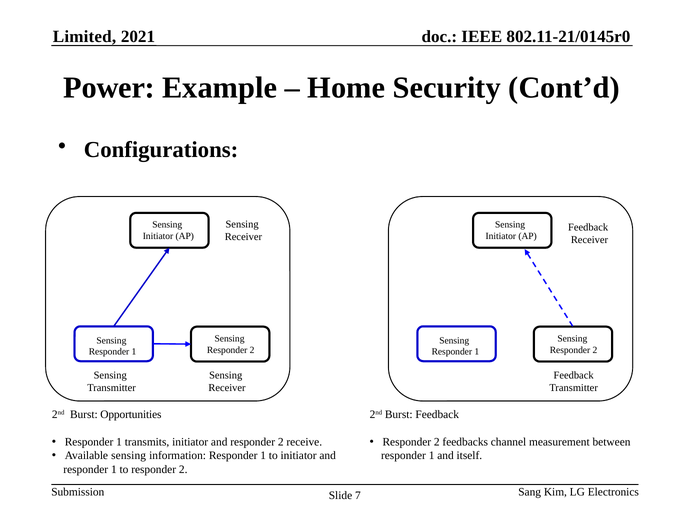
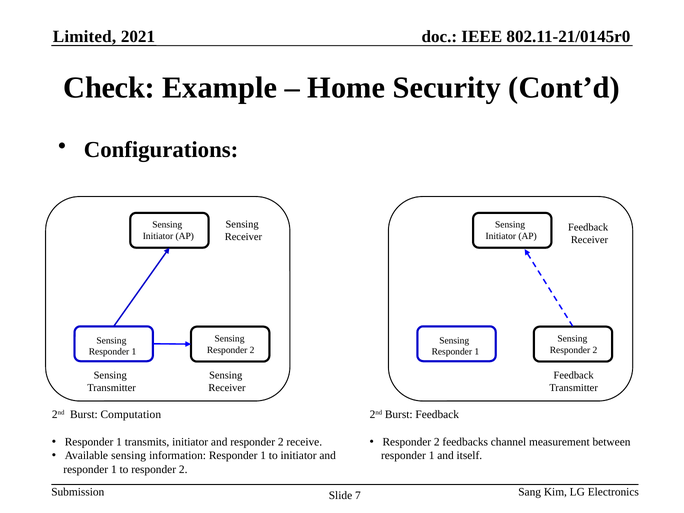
Power: Power -> Check
Opportunities: Opportunities -> Computation
